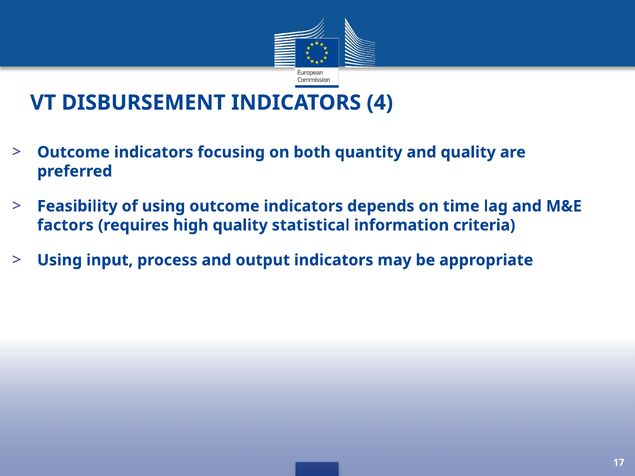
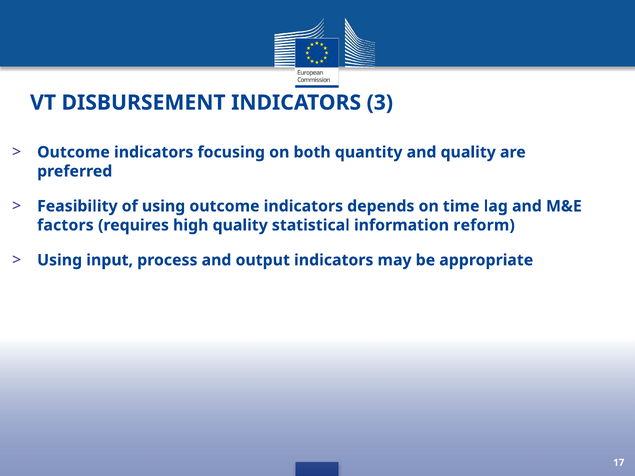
4: 4 -> 3
criteria: criteria -> reform
